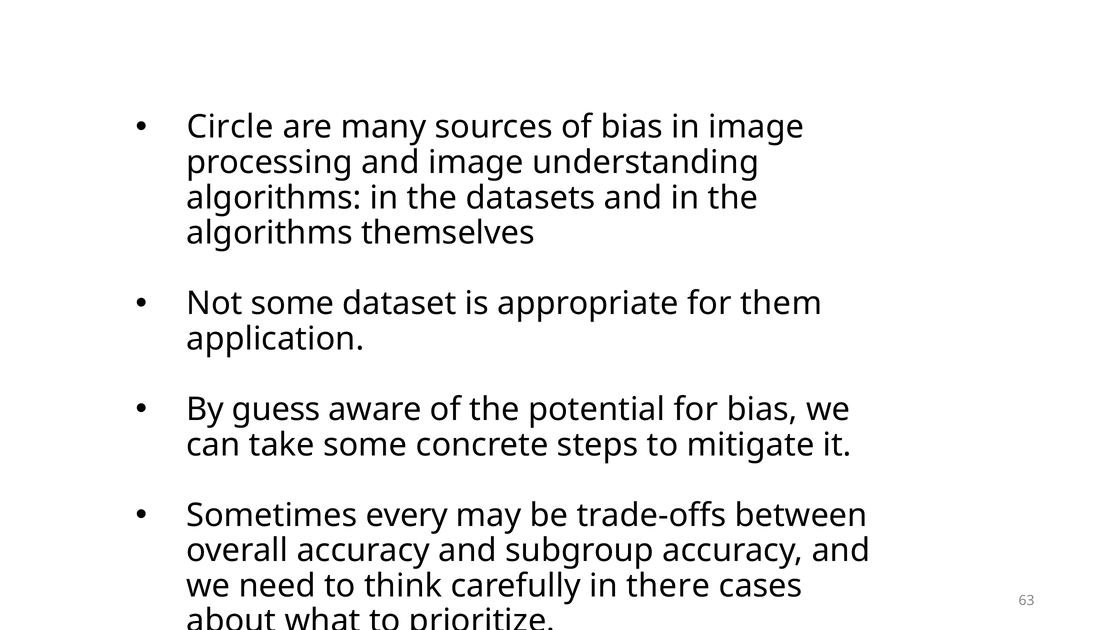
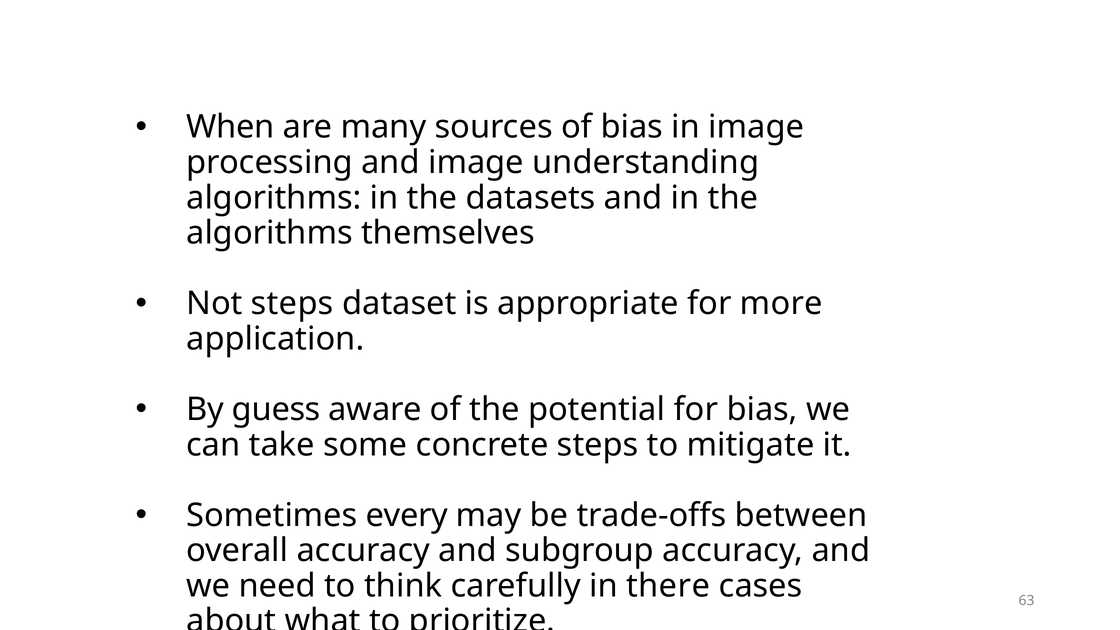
Circle: Circle -> When
Not some: some -> steps
them: them -> more
